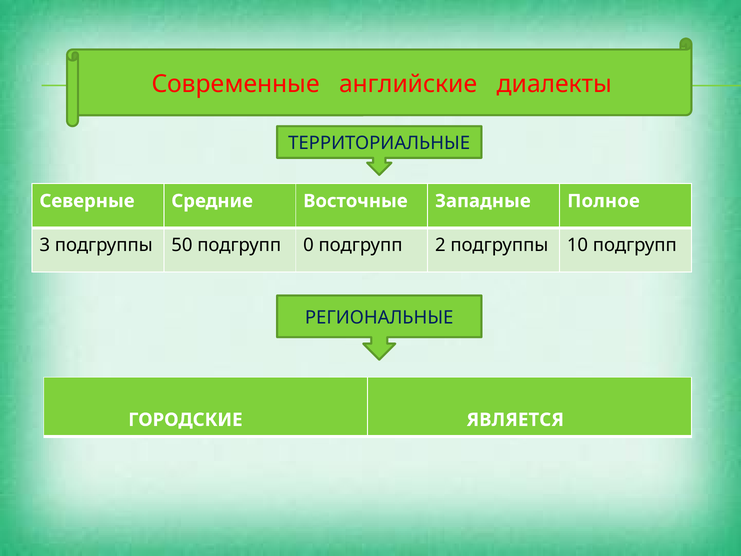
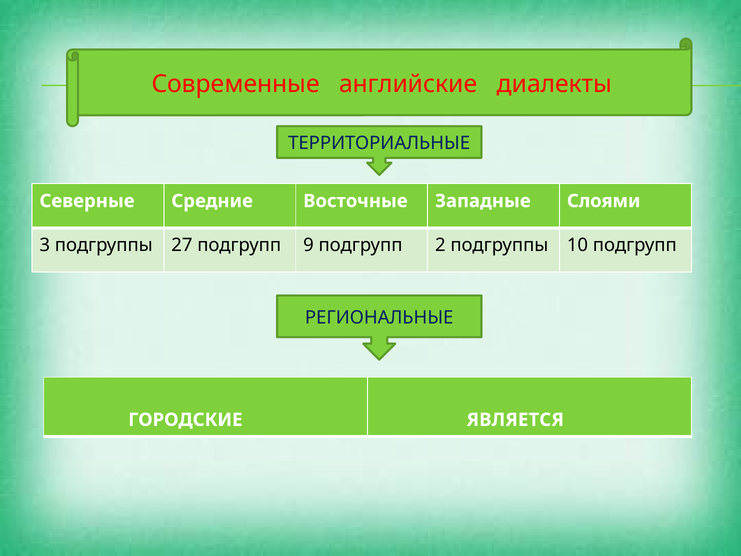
Полное: Полное -> Слоями
50: 50 -> 27
0: 0 -> 9
